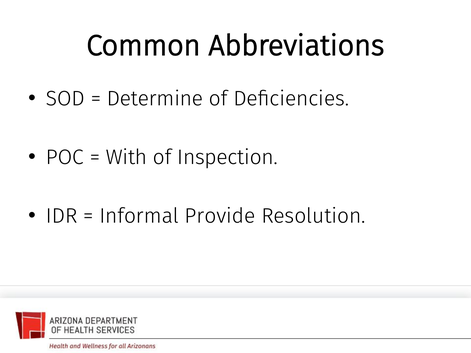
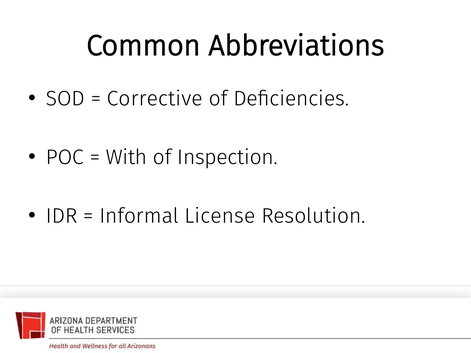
Determine: Determine -> Corrective
Provide: Provide -> License
